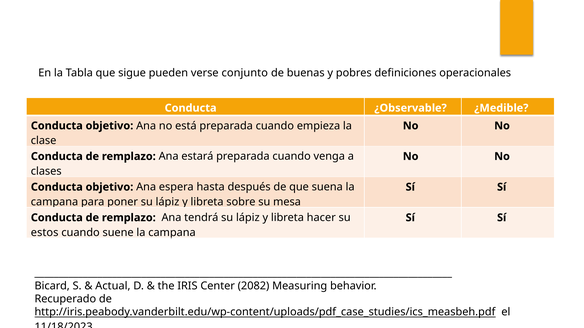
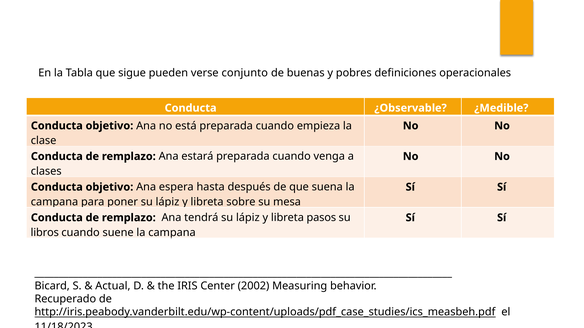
hacer: hacer -> pasos
estos: estos -> libros
2082: 2082 -> 2002
